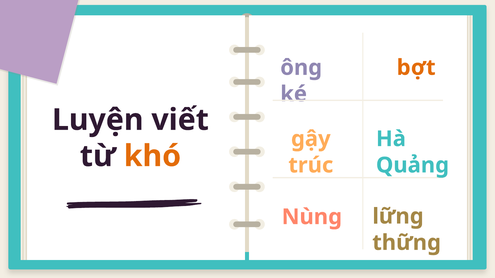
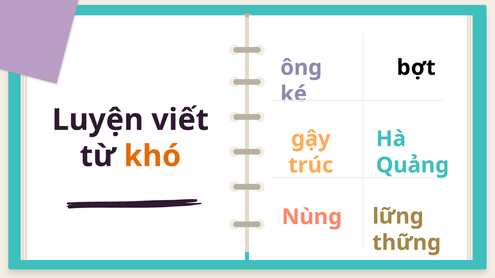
bợt colour: orange -> black
